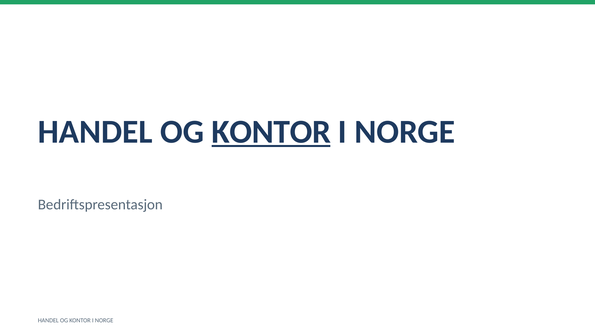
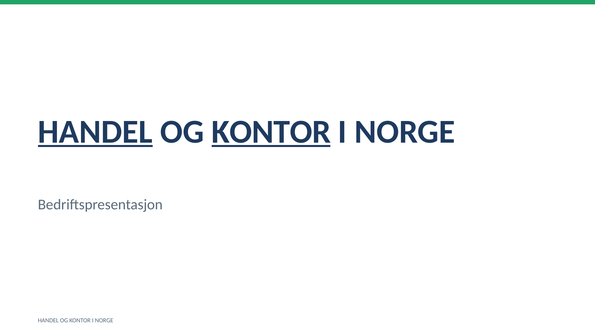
HANDEL at (95, 132) underline: none -> present
